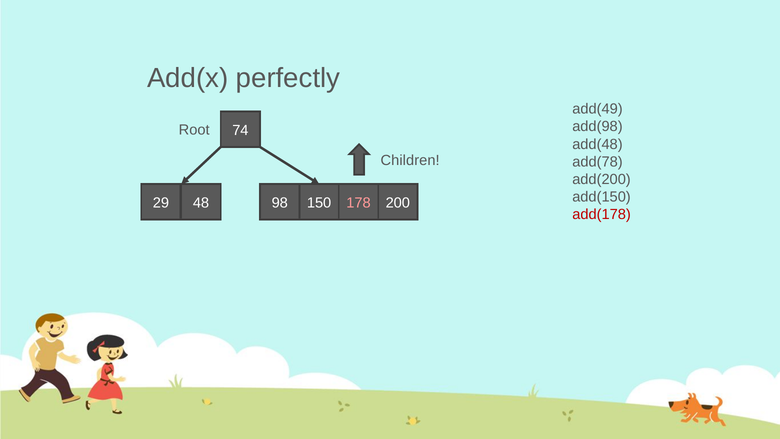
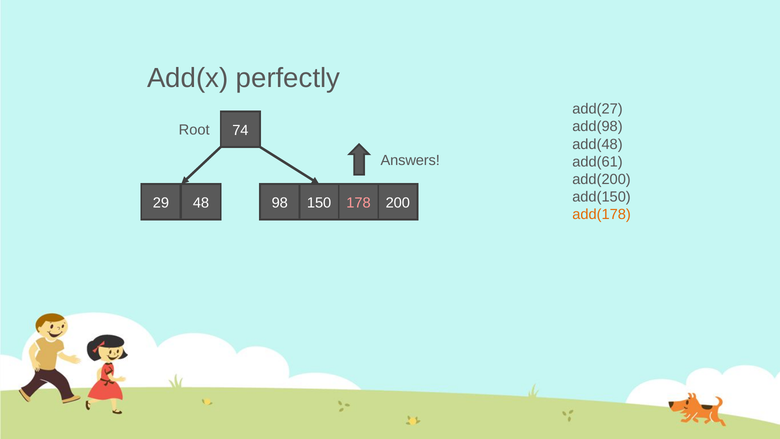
add(49: add(49 -> add(27
Children: Children -> Answers
add(78: add(78 -> add(61
add(178 colour: red -> orange
